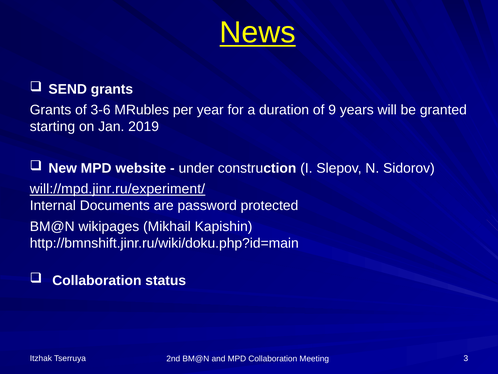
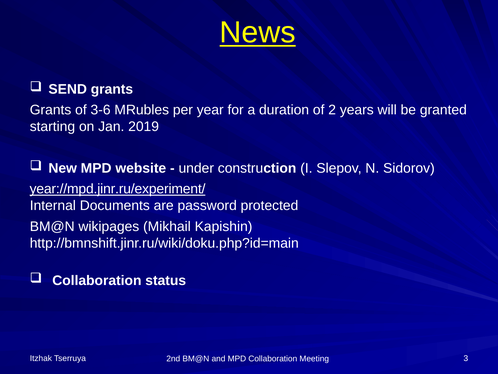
9: 9 -> 2
will://mpd.jinr.ru/experiment/: will://mpd.jinr.ru/experiment/ -> year://mpd.jinr.ru/experiment/
